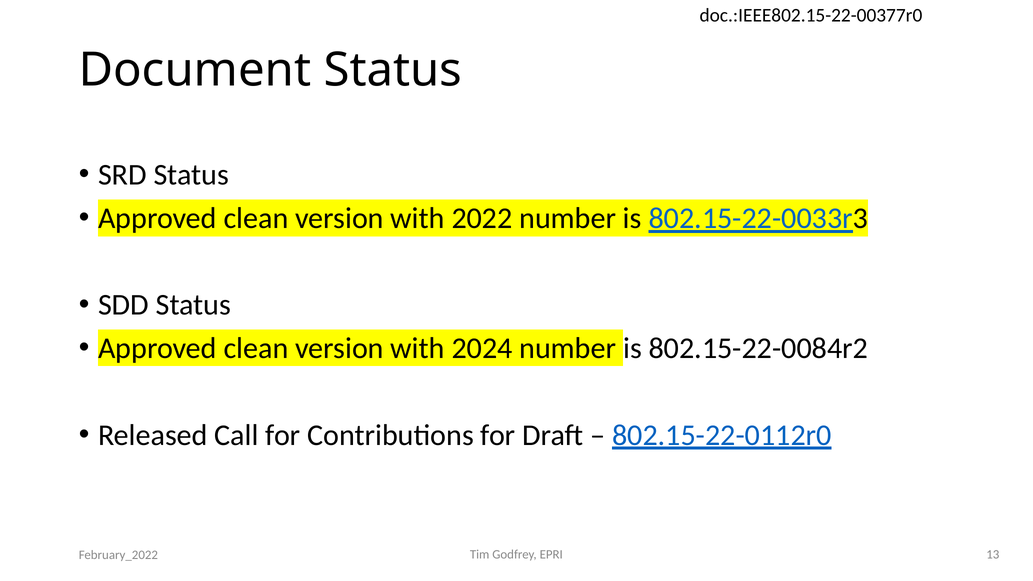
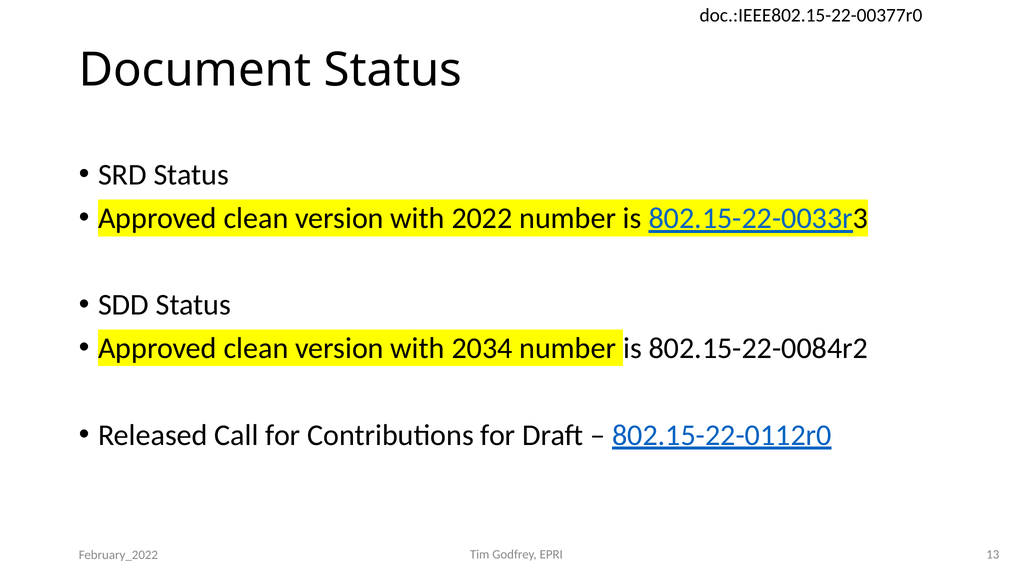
2024: 2024 -> 2034
